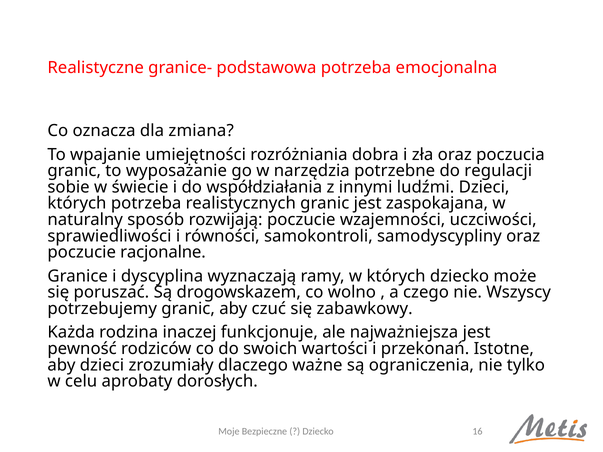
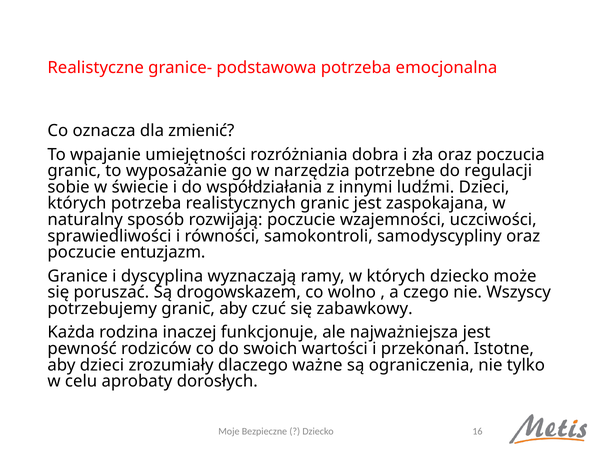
zmiana: zmiana -> zmienić
racjonalne: racjonalne -> entuzjazm
